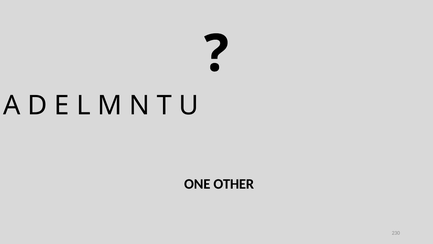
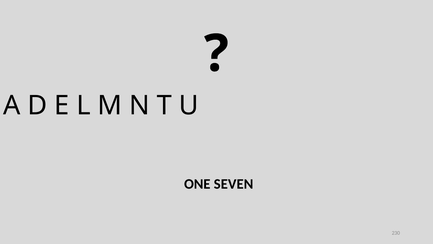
OTHER: OTHER -> SEVEN
